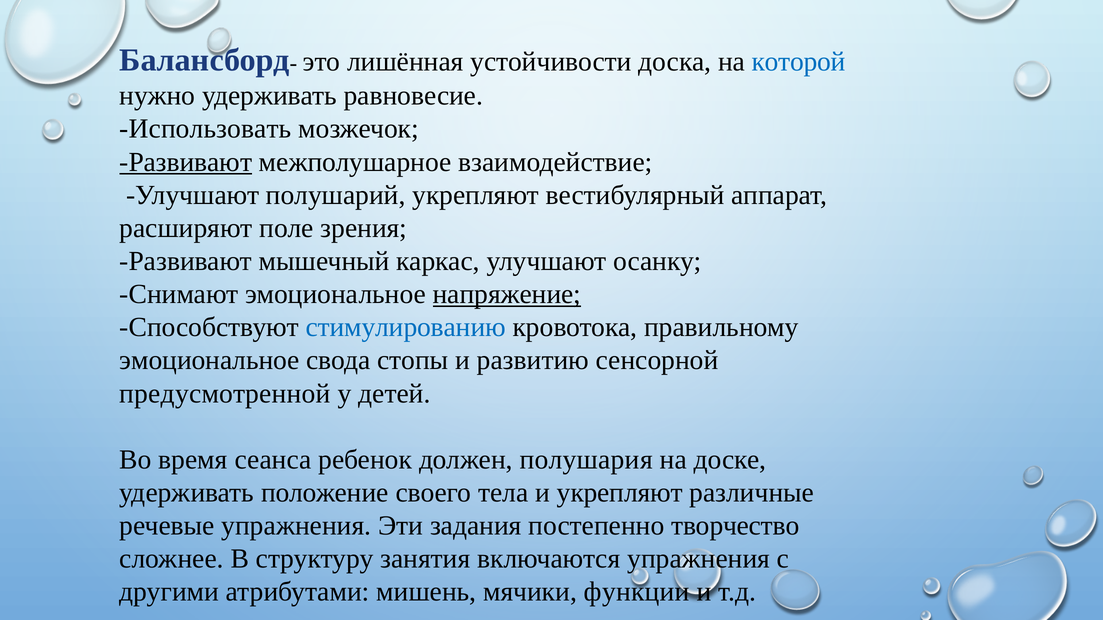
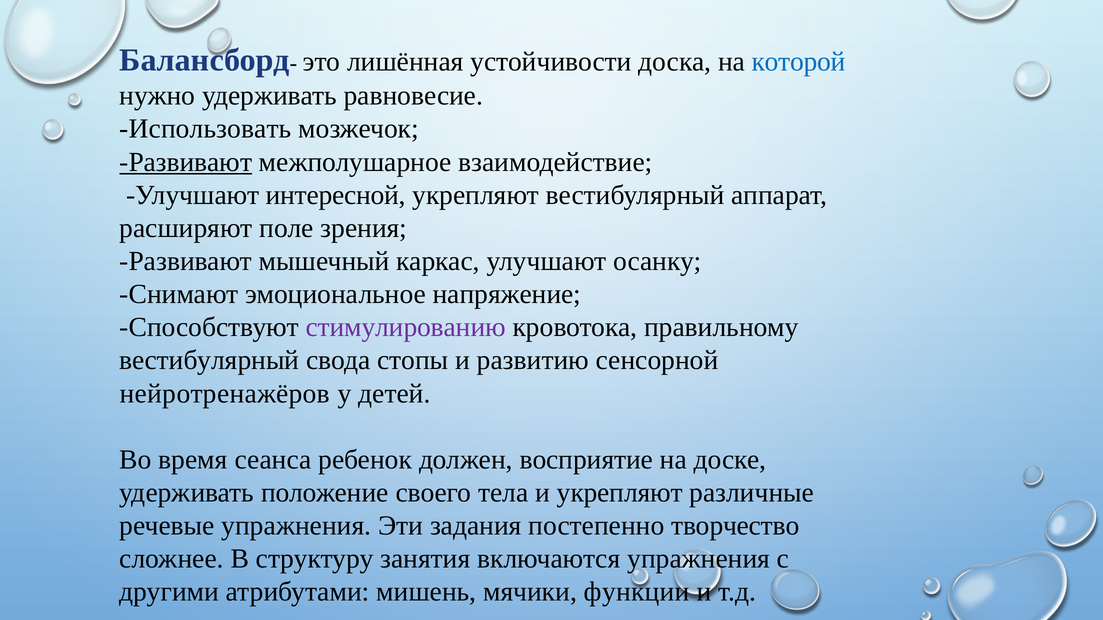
полушарий: полушарий -> интересной
напряжение underline: present -> none
стимулированию colour: blue -> purple
эмоциональное at (209, 361): эмоциональное -> вестибулярный
предусмотренной: предусмотренной -> нейротренажёров
полушария: полушария -> восприятие
